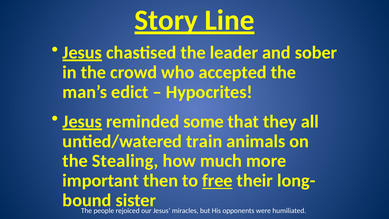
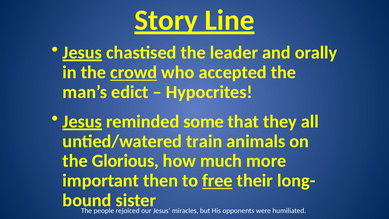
sober: sober -> orally
crowd underline: none -> present
Stealing: Stealing -> Glorious
